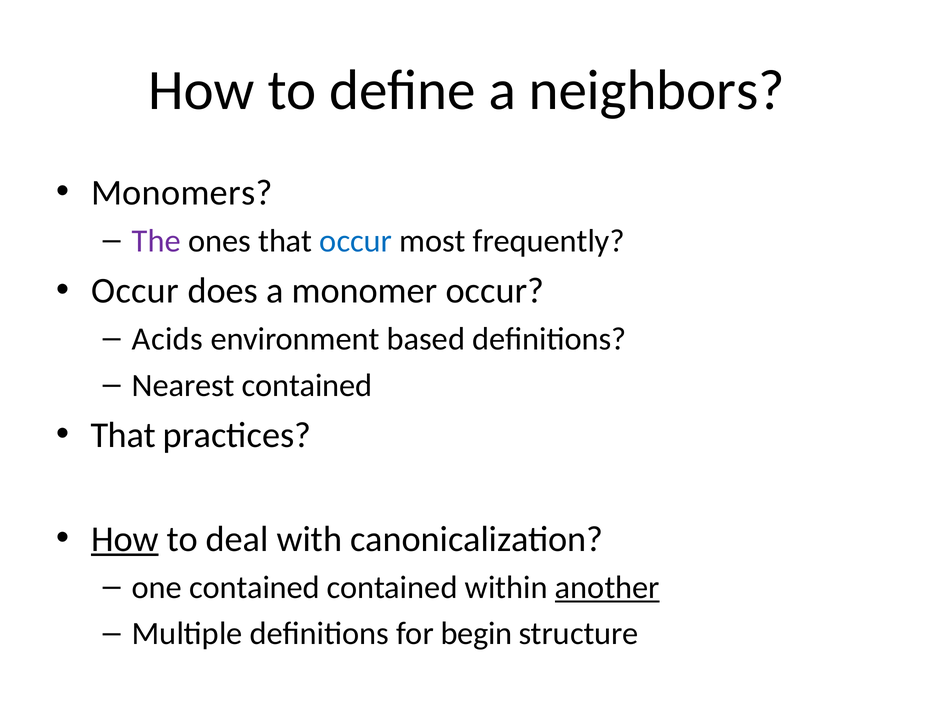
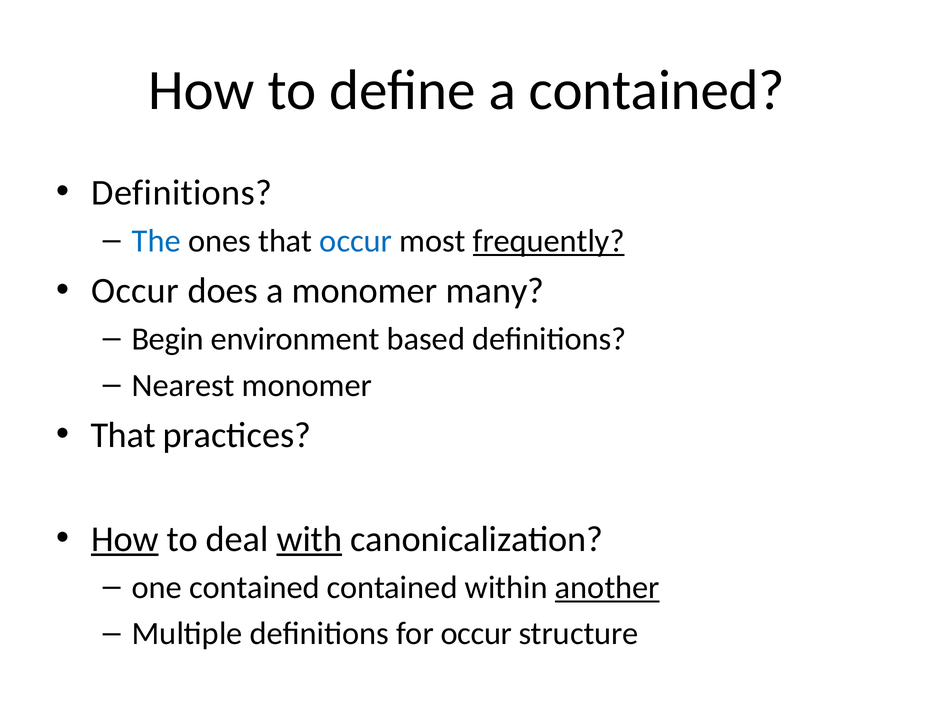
a neighbors: neighbors -> contained
Monomers at (182, 192): Monomers -> Definitions
The colour: purple -> blue
frequently underline: none -> present
monomer occur: occur -> many
Acids: Acids -> Begin
Nearest contained: contained -> monomer
with underline: none -> present
for begin: begin -> occur
